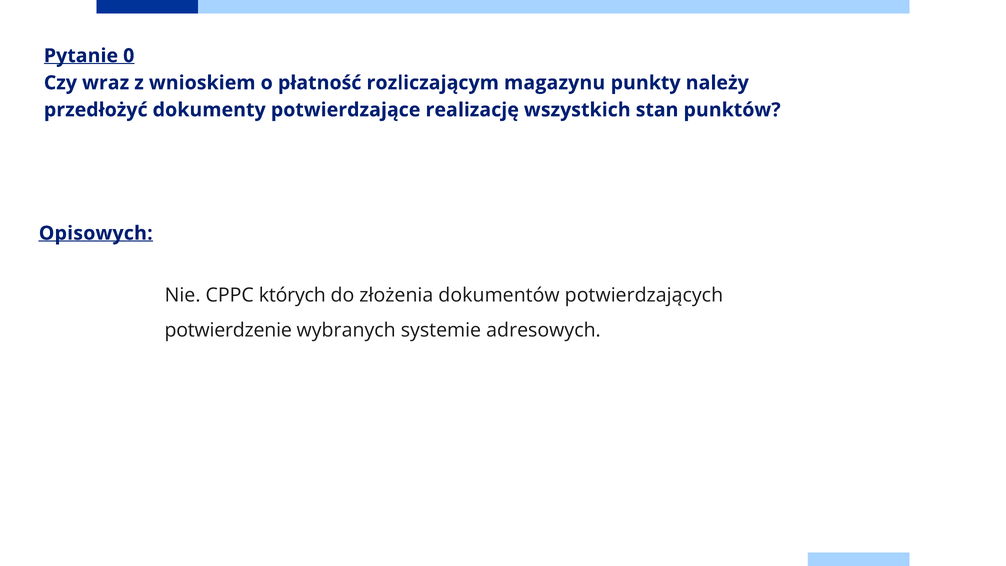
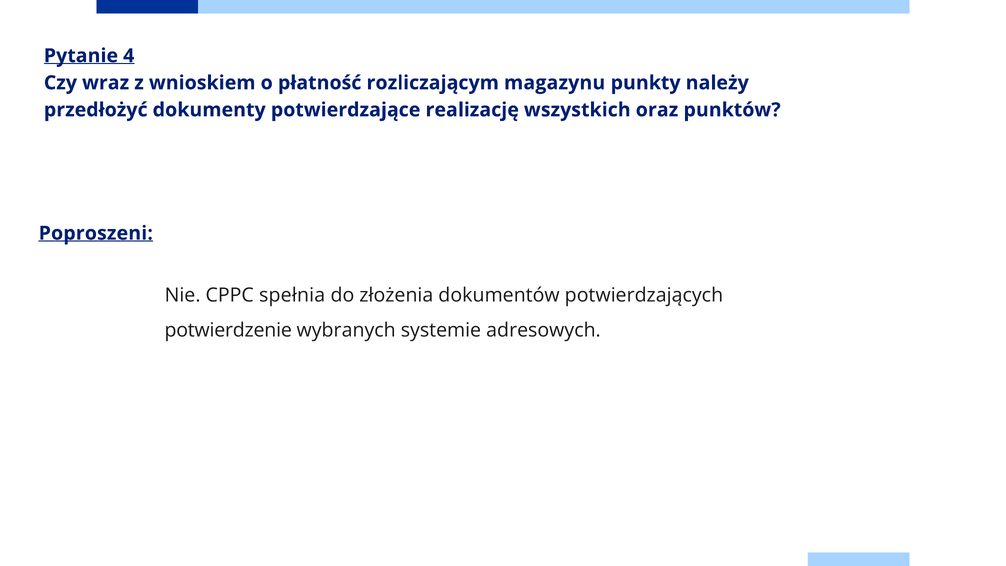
0: 0 -> 4
stan: stan -> oraz
Opisowych: Opisowych -> Poproszeni
których: których -> spełnia
